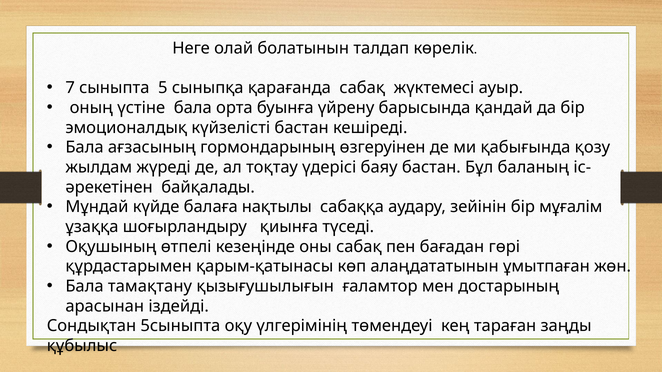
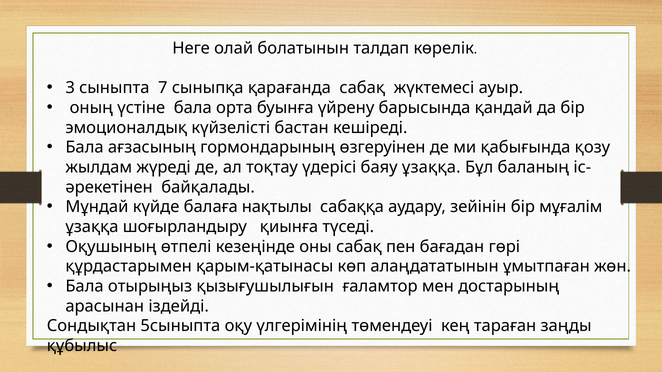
7: 7 -> 3
5: 5 -> 7
баяу бастан: бастан -> ұзаққа
тамақтану: тамақтану -> отырыңыз
